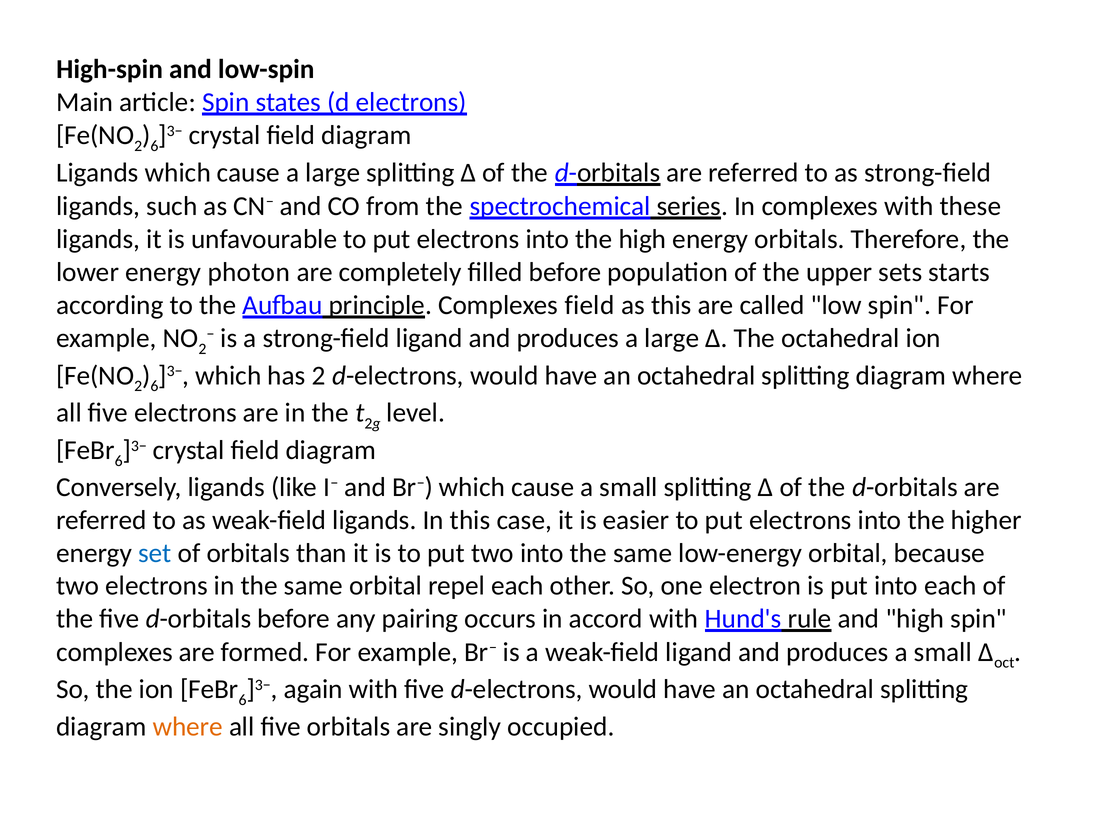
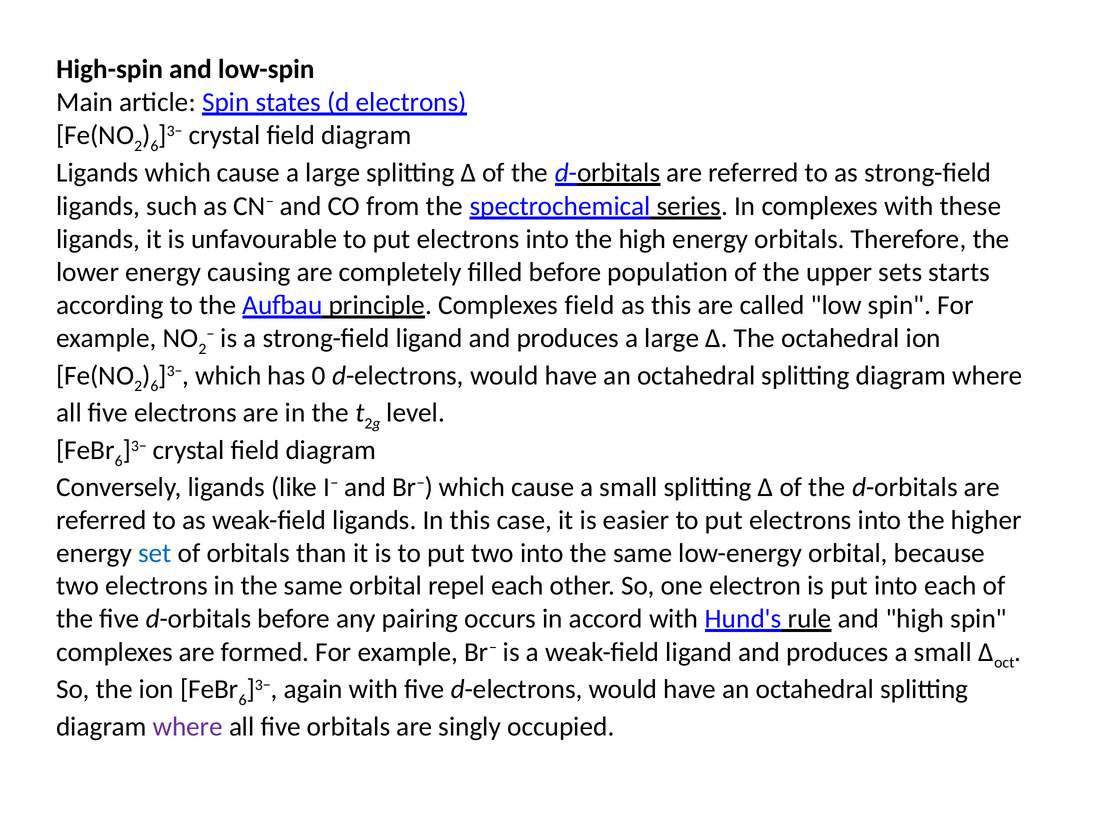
photon: photon -> causing
has 2: 2 -> 0
where at (188, 726) colour: orange -> purple
